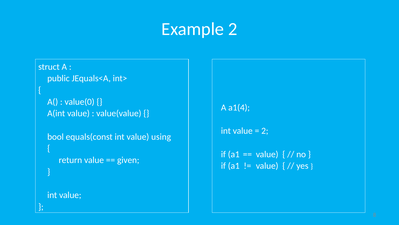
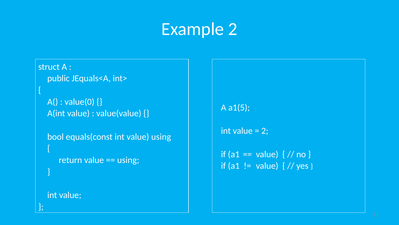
a1(4: a1(4 -> a1(5
given at (128, 160): given -> using
